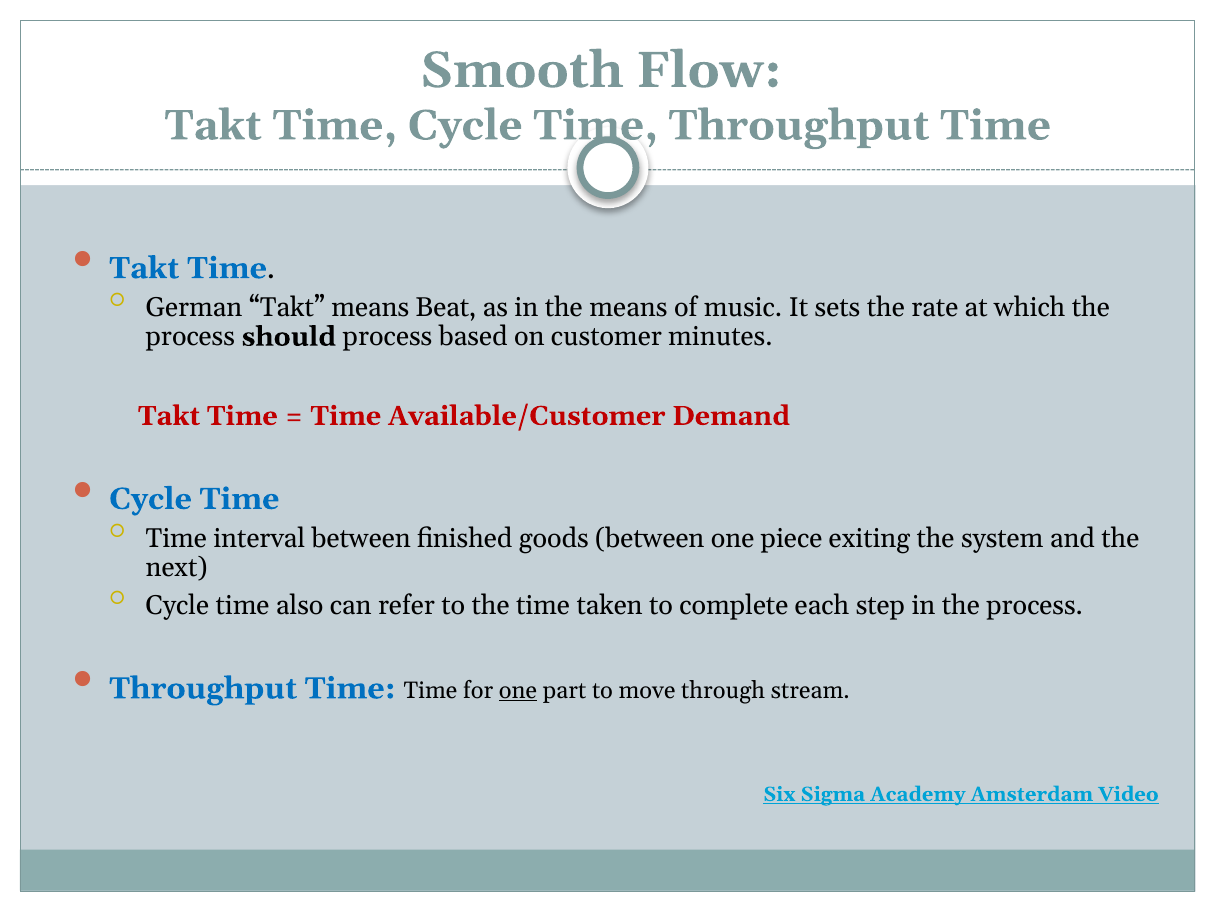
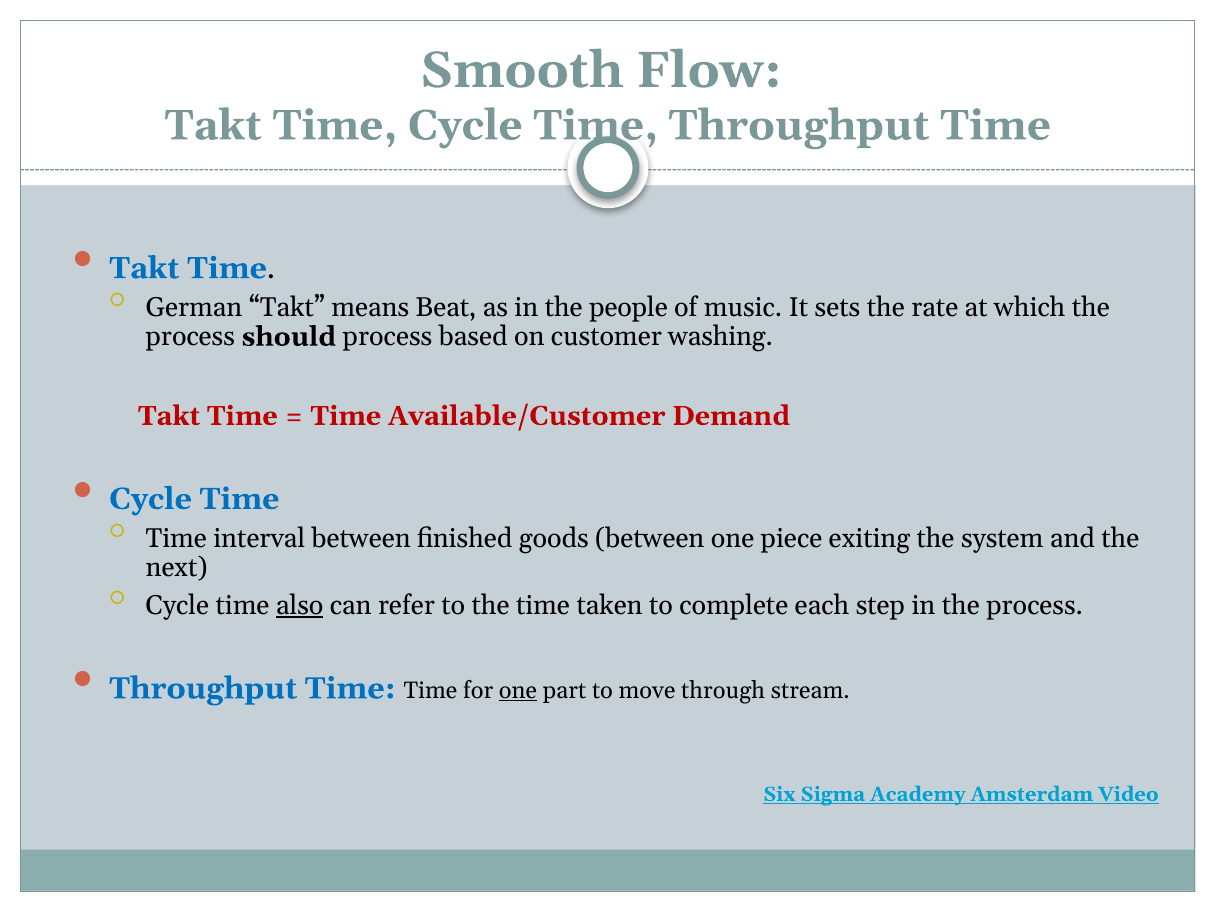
the means: means -> people
minutes: minutes -> washing
also underline: none -> present
